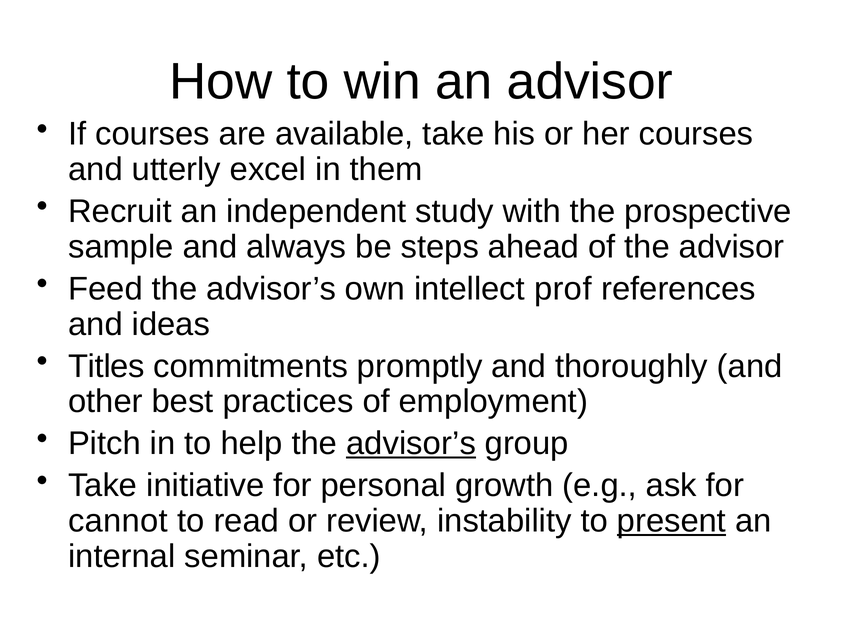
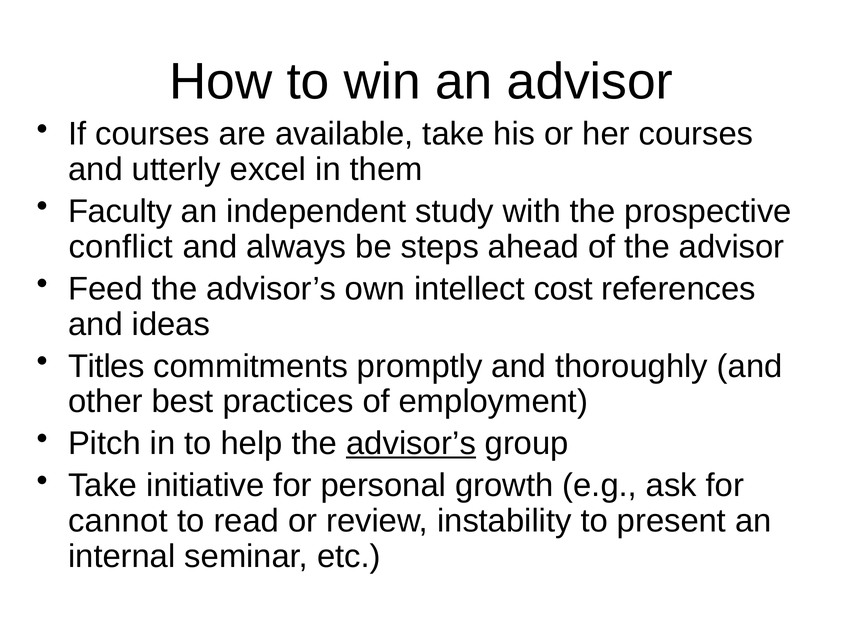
Recruit: Recruit -> Faculty
sample: sample -> conflict
prof: prof -> cost
present underline: present -> none
